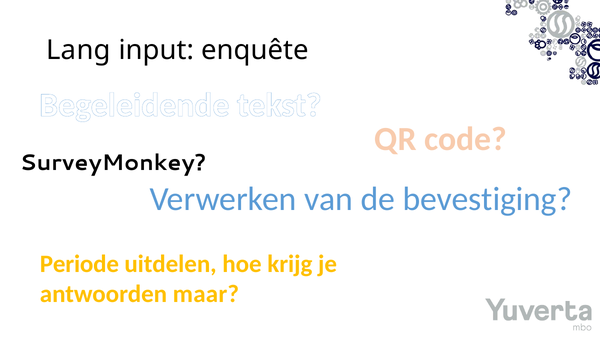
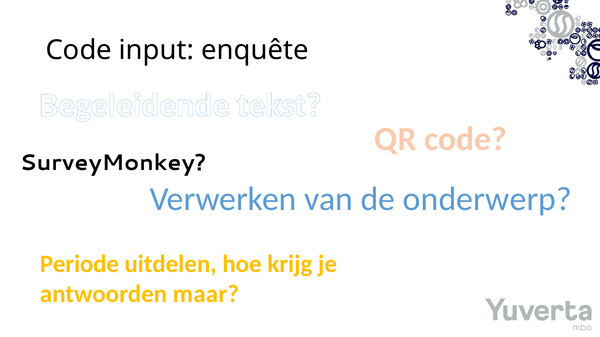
Lang at (79, 50): Lang -> Code
bevestiging: bevestiging -> onderwerp
